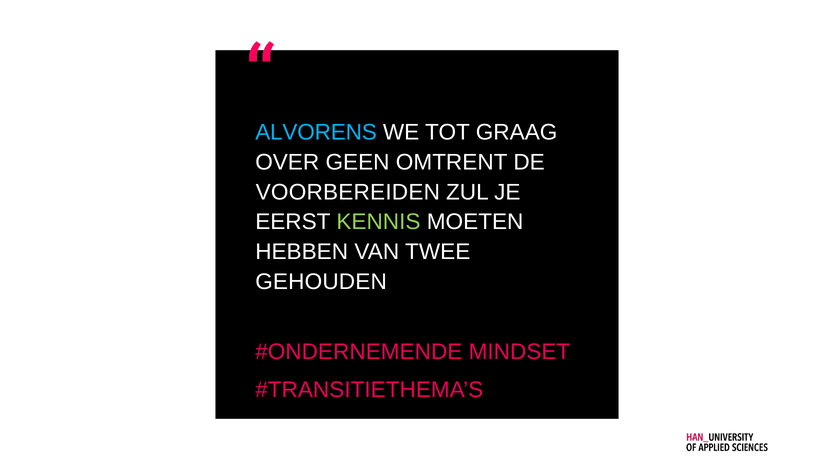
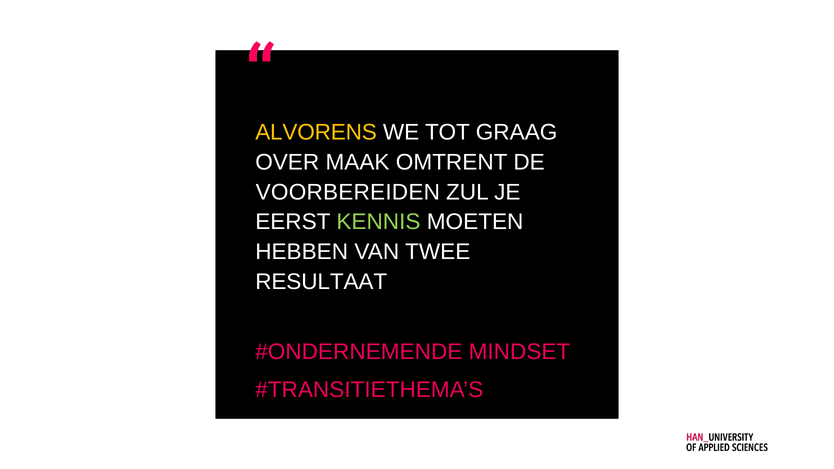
ALVORENS colour: light blue -> yellow
GEEN: GEEN -> MAAK
GEHOUDEN: GEHOUDEN -> RESULTAAT
